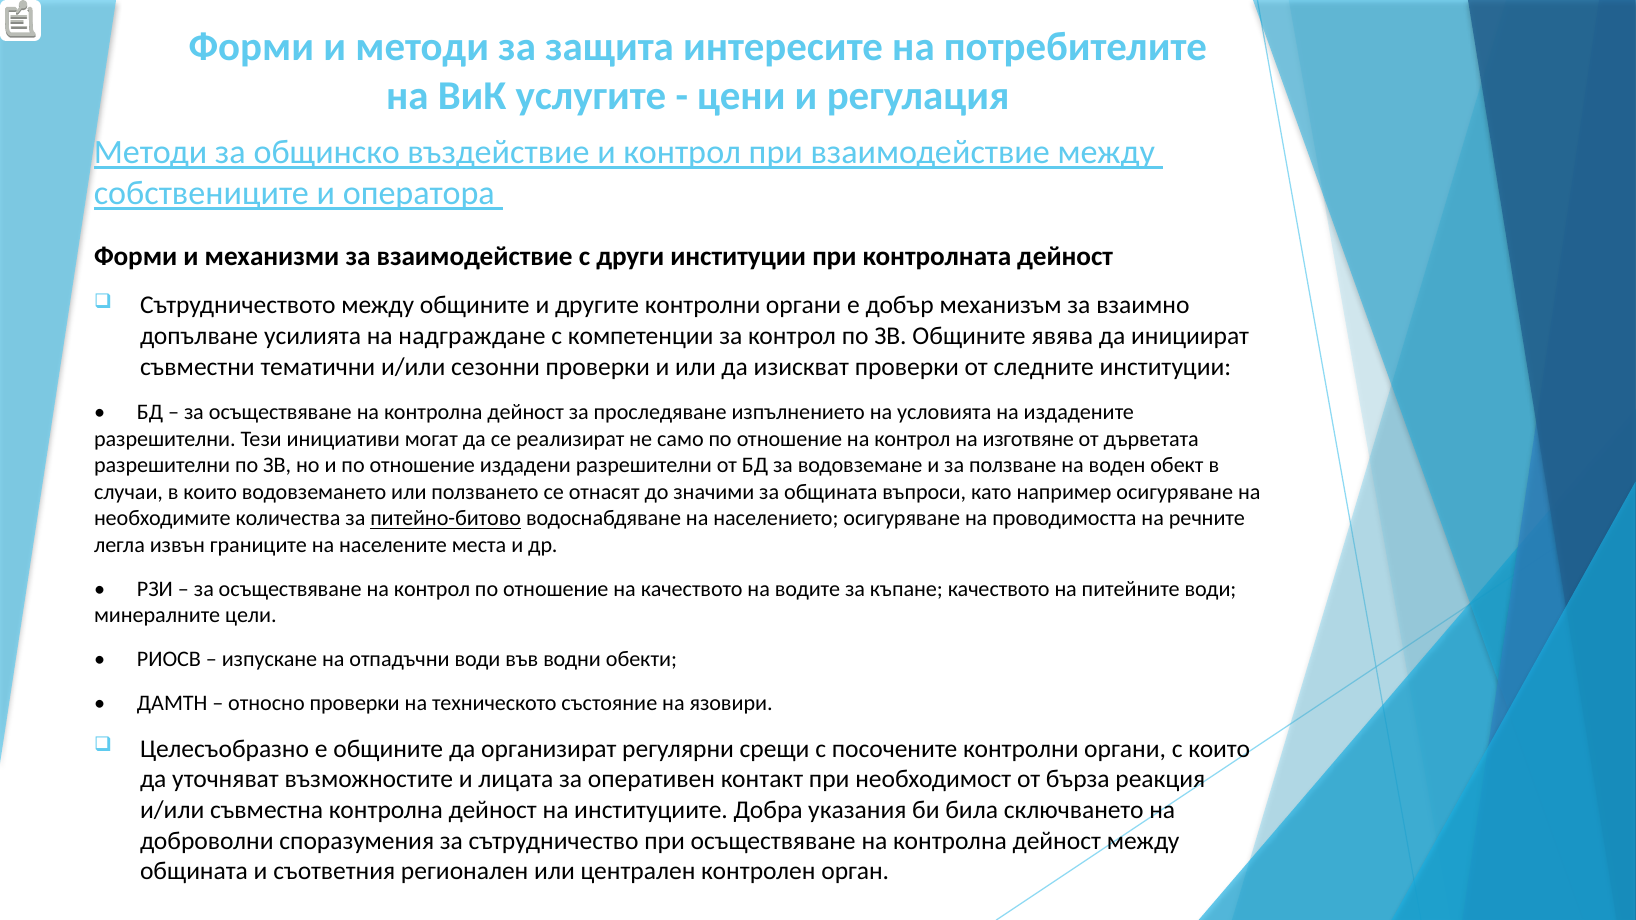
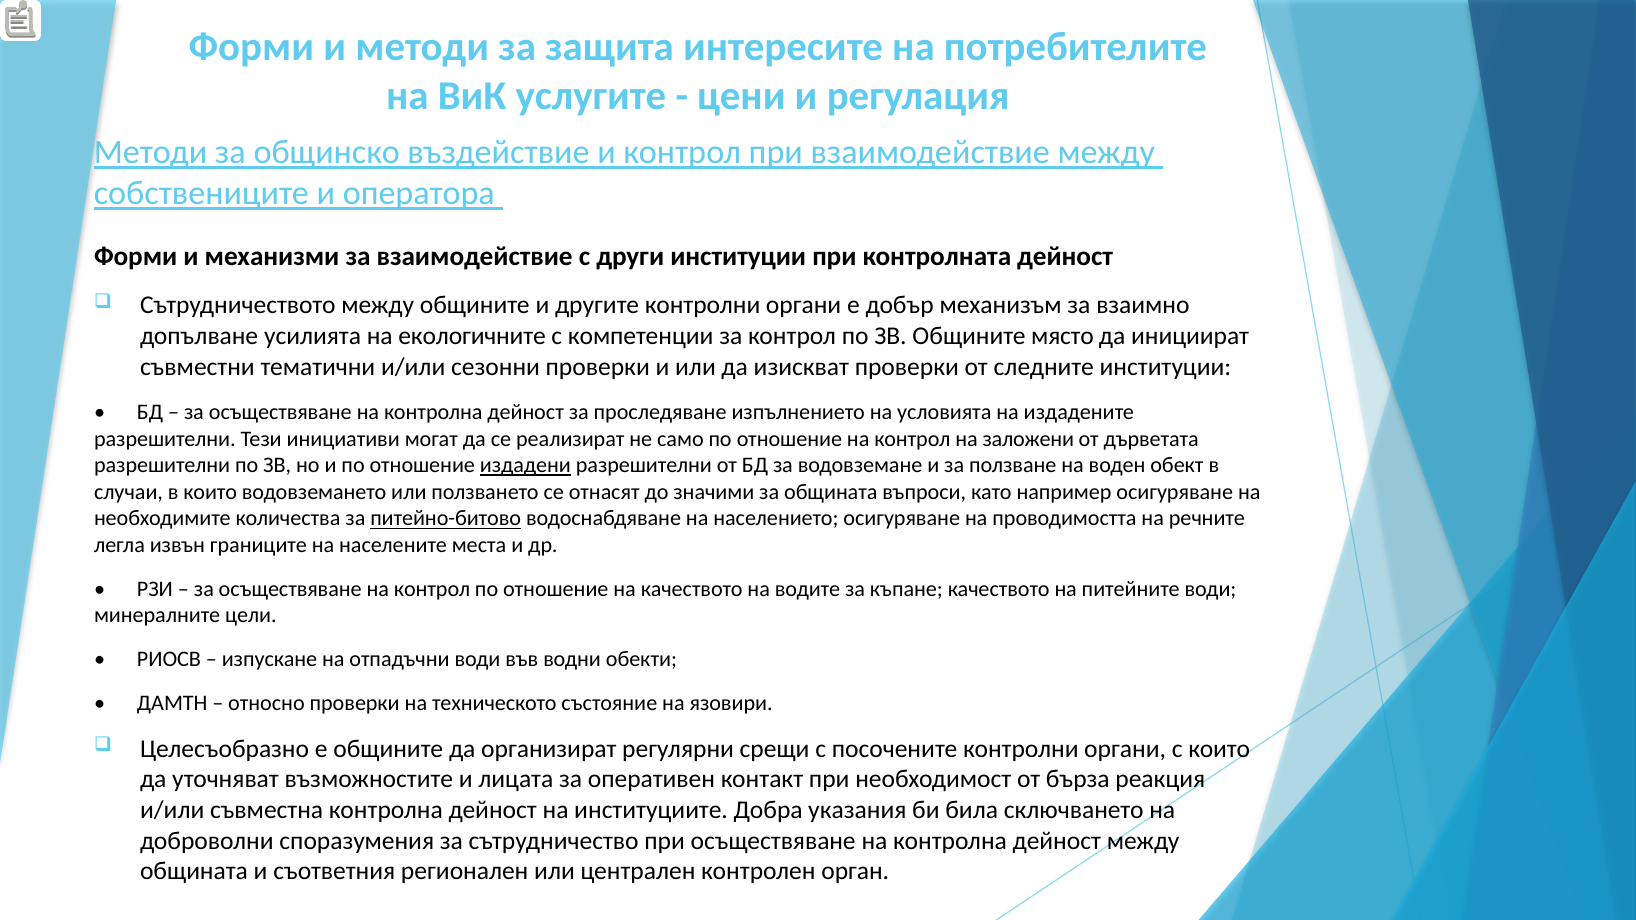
надграждане: надграждане -> екологичните
явява: явява -> място
изготвяне: изготвяне -> заложени
издадени underline: none -> present
